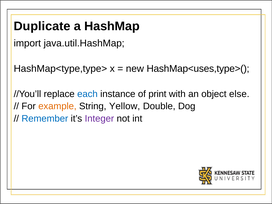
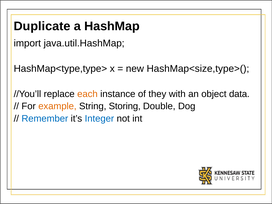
HashMap<uses,type>(: HashMap<uses,type>( -> HashMap<size,type>(
each colour: blue -> orange
print: print -> they
else: else -> data
Yellow: Yellow -> Storing
Integer colour: purple -> blue
